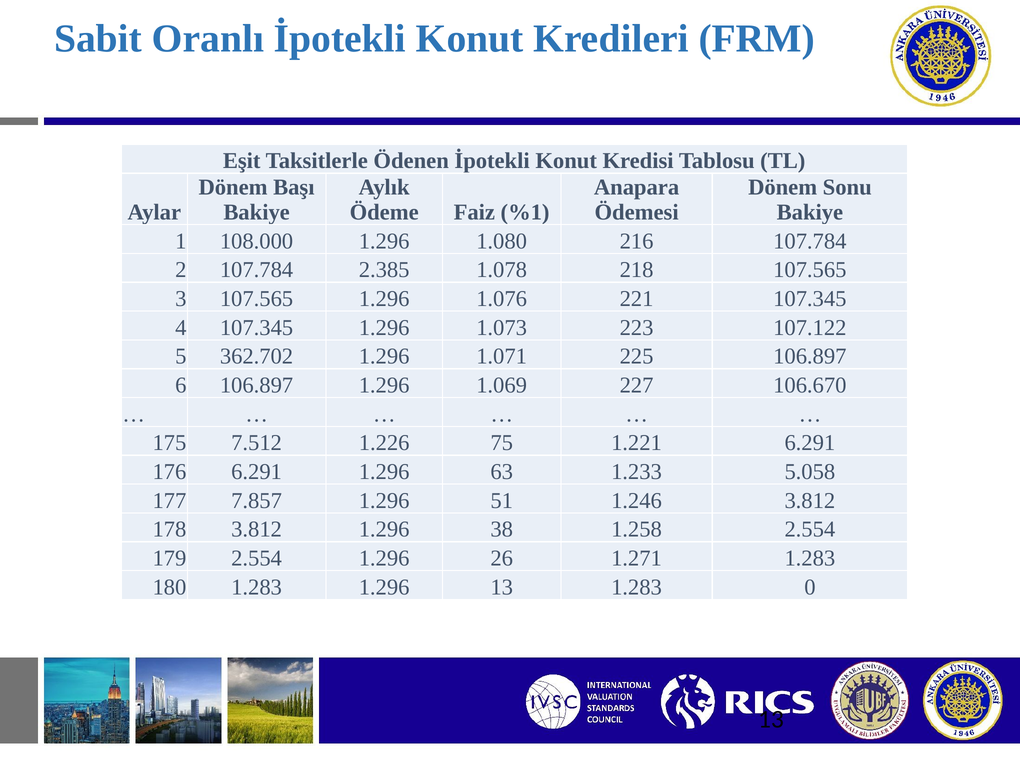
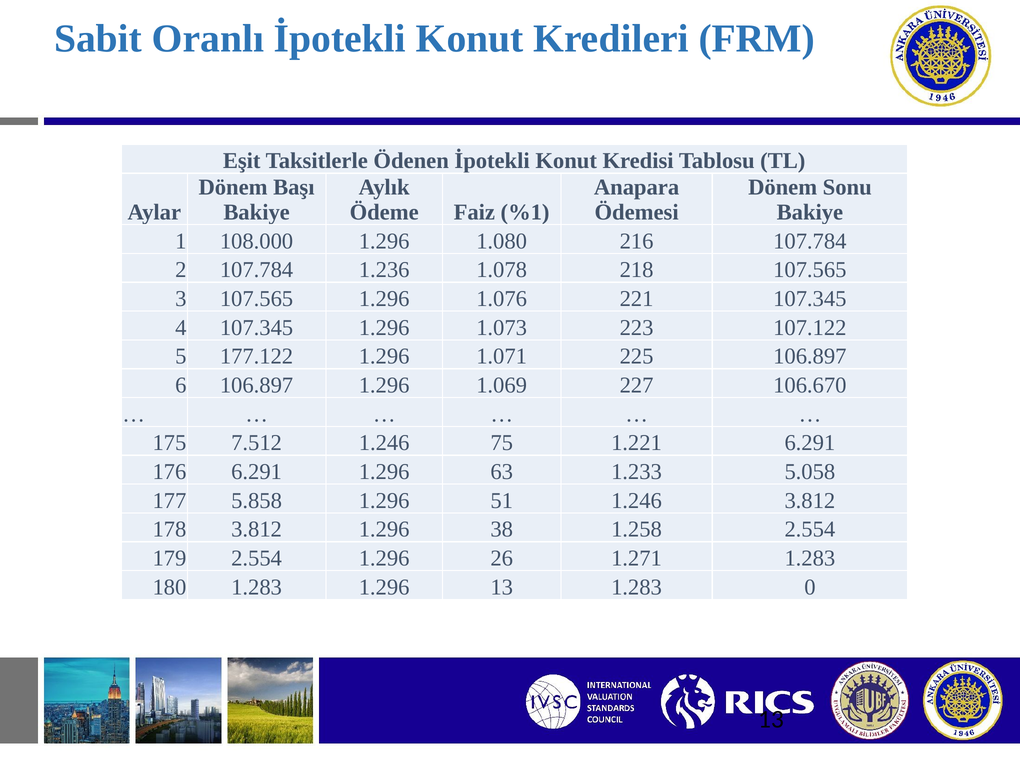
2.385: 2.385 -> 1.236
362.702: 362.702 -> 177.122
7.512 1.226: 1.226 -> 1.246
7.857: 7.857 -> 5.858
